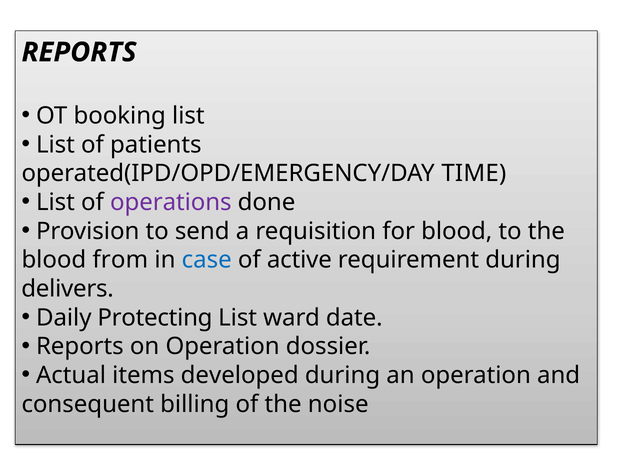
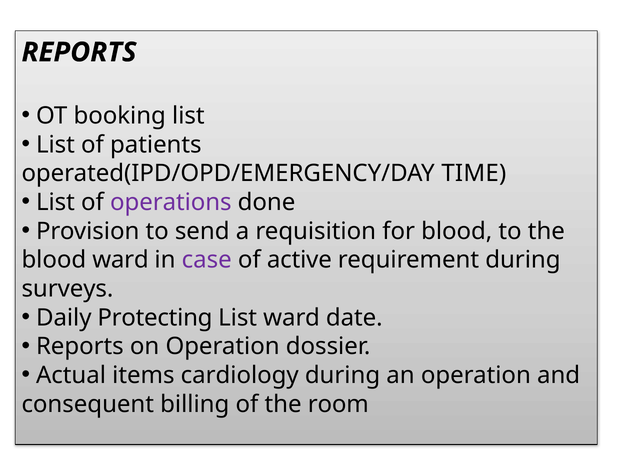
blood from: from -> ward
case colour: blue -> purple
delivers: delivers -> surveys
developed: developed -> cardiology
noise: noise -> room
